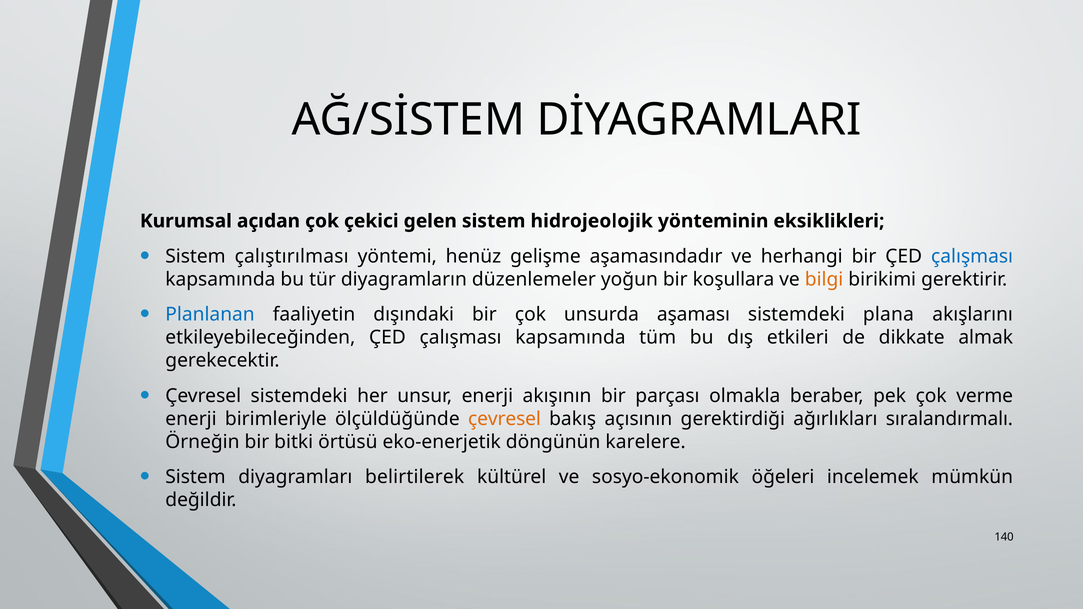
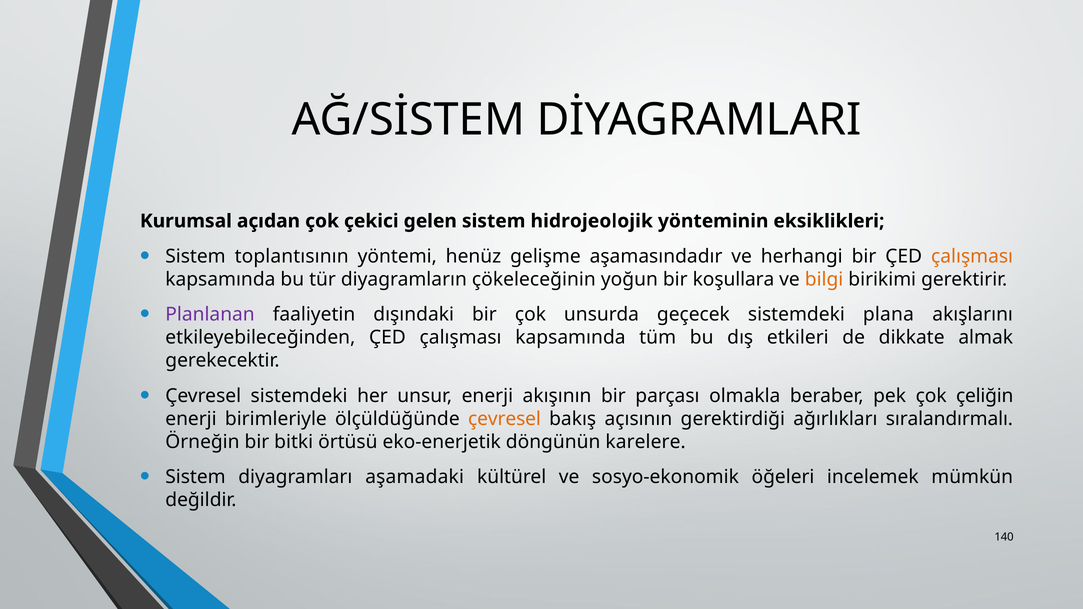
çalıştırılması: çalıştırılması -> toplantısının
çalışması at (972, 256) colour: blue -> orange
düzenlemeler: düzenlemeler -> çökeleceğinin
Planlanan colour: blue -> purple
aşaması: aşaması -> geçecek
verme: verme -> çeliğin
belirtilerek: belirtilerek -> aşamadaki
